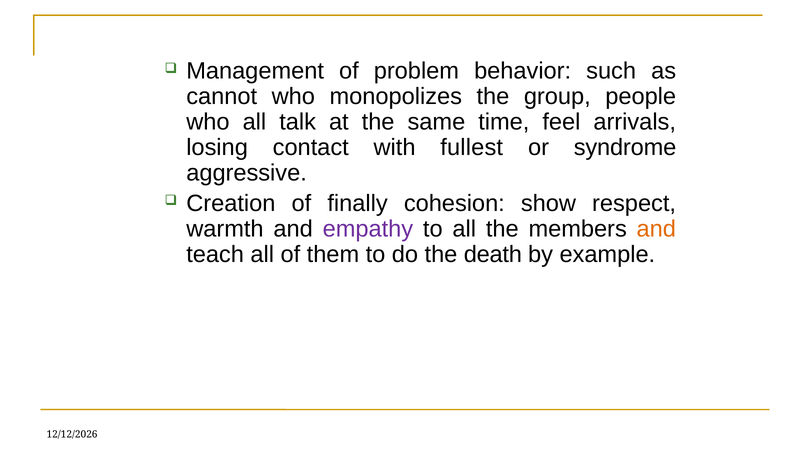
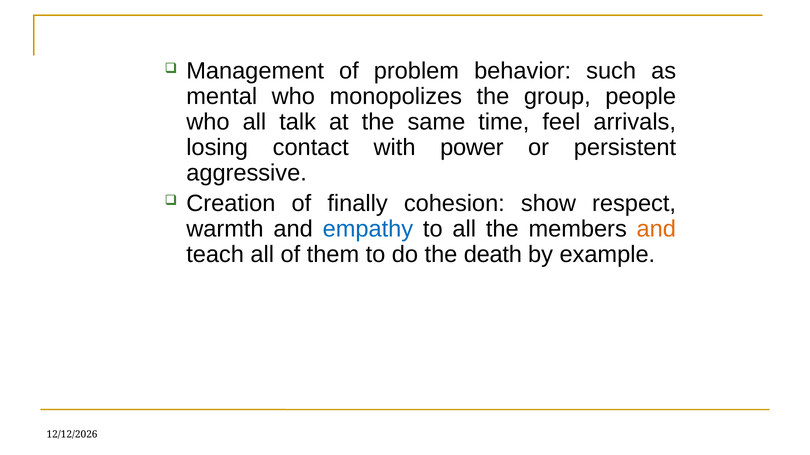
cannot: cannot -> mental
fullest: fullest -> power
syndrome: syndrome -> persistent
empathy colour: purple -> blue
